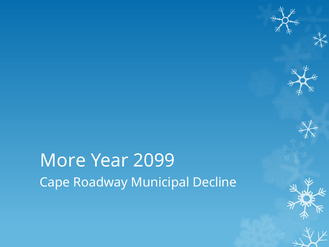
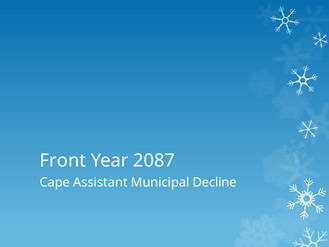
More: More -> Front
2099: 2099 -> 2087
Roadway: Roadway -> Assistant
